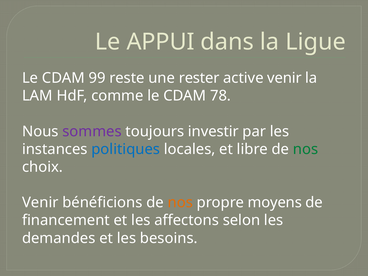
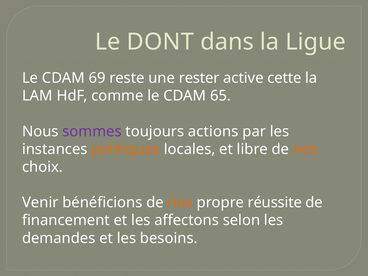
APPUI: APPUI -> DONT
99: 99 -> 69
active venir: venir -> cette
78: 78 -> 65
investir: investir -> actions
politiques colour: blue -> orange
nos at (306, 149) colour: green -> orange
moyens: moyens -> réussite
